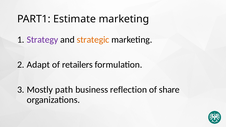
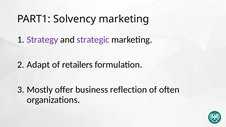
Estimate: Estimate -> Solvency
strategic colour: orange -> purple
path: path -> offer
share: share -> often
